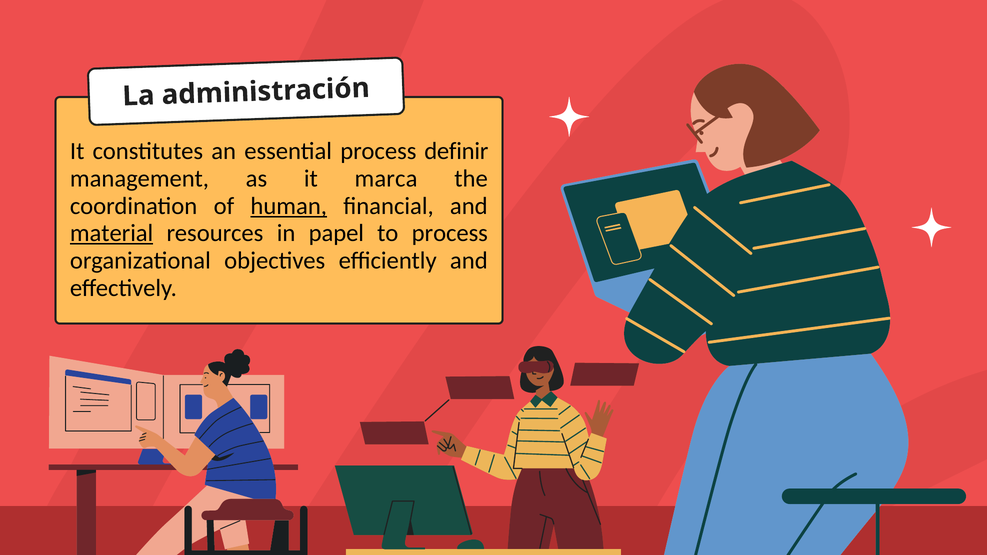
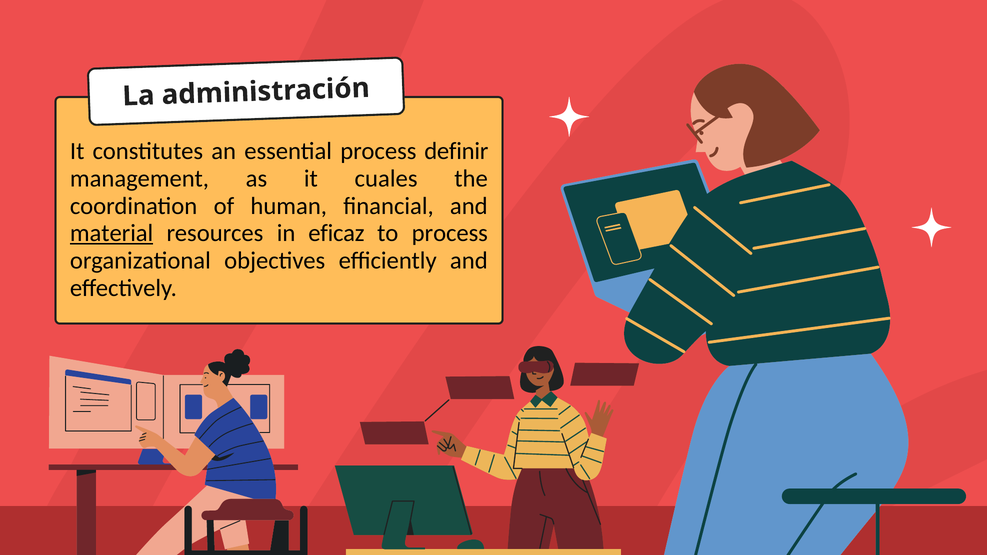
marca: marca -> cuales
human underline: present -> none
papel: papel -> eficaz
